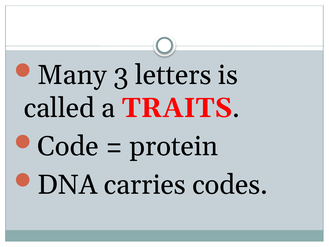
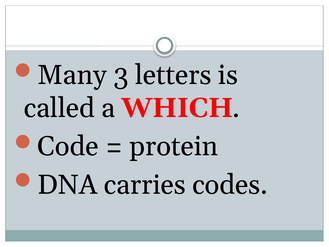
TRAITS: TRAITS -> WHICH
